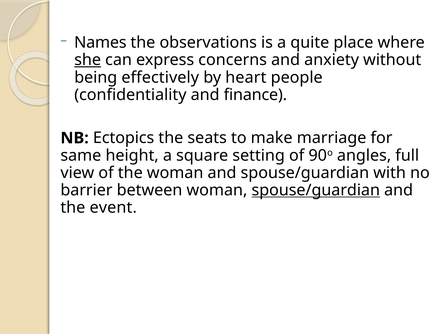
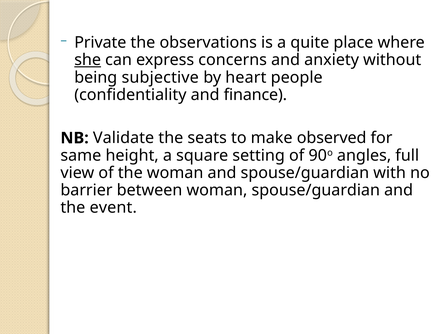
Names: Names -> Private
effectively: effectively -> subjective
Ectopics: Ectopics -> Validate
marriage: marriage -> observed
spouse/guardian at (316, 190) underline: present -> none
